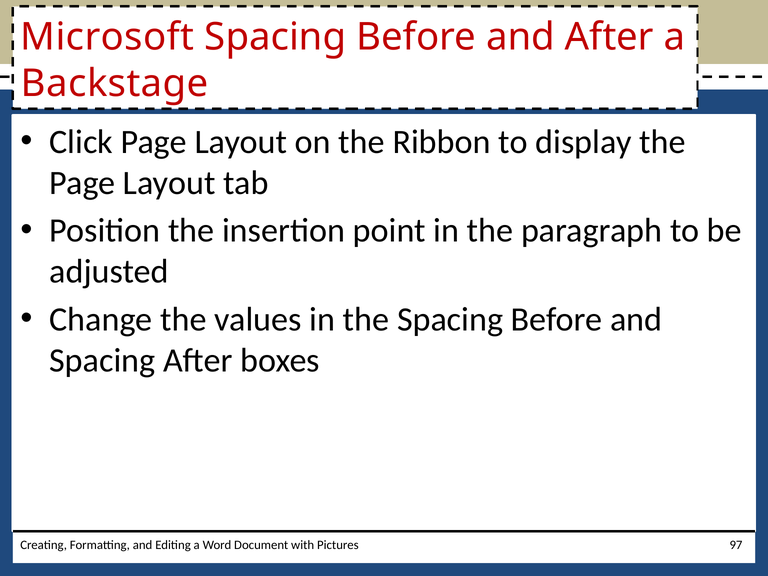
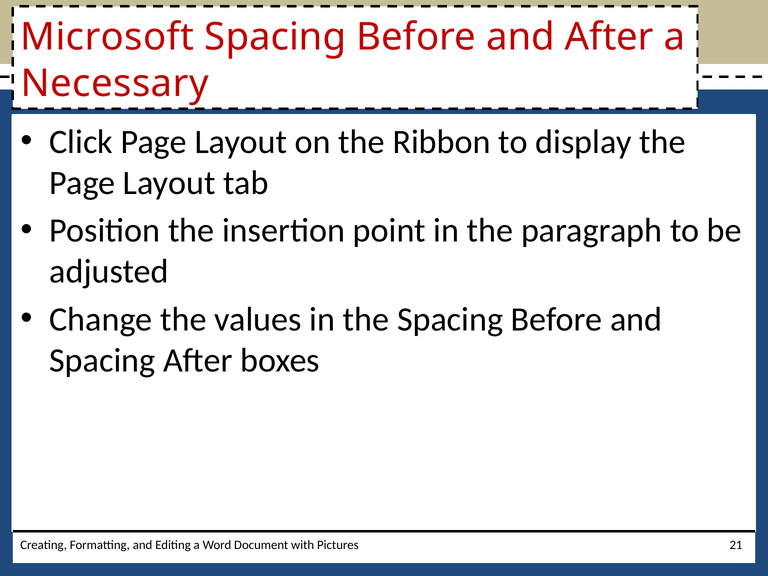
Backstage: Backstage -> Necessary
97: 97 -> 21
